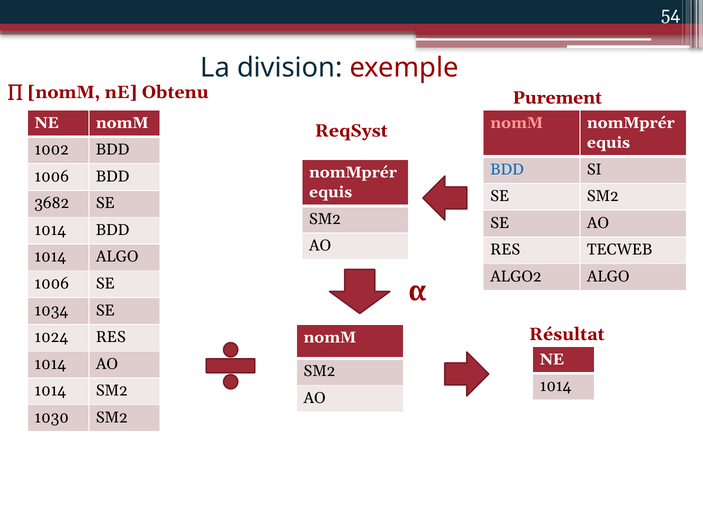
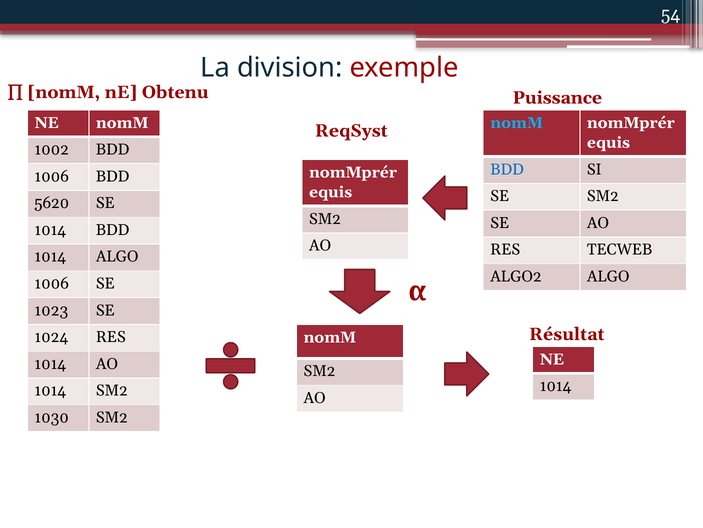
Purement: Purement -> Puissance
nomM at (517, 123) colour: pink -> light blue
3682: 3682 -> 5620
1034: 1034 -> 1023
